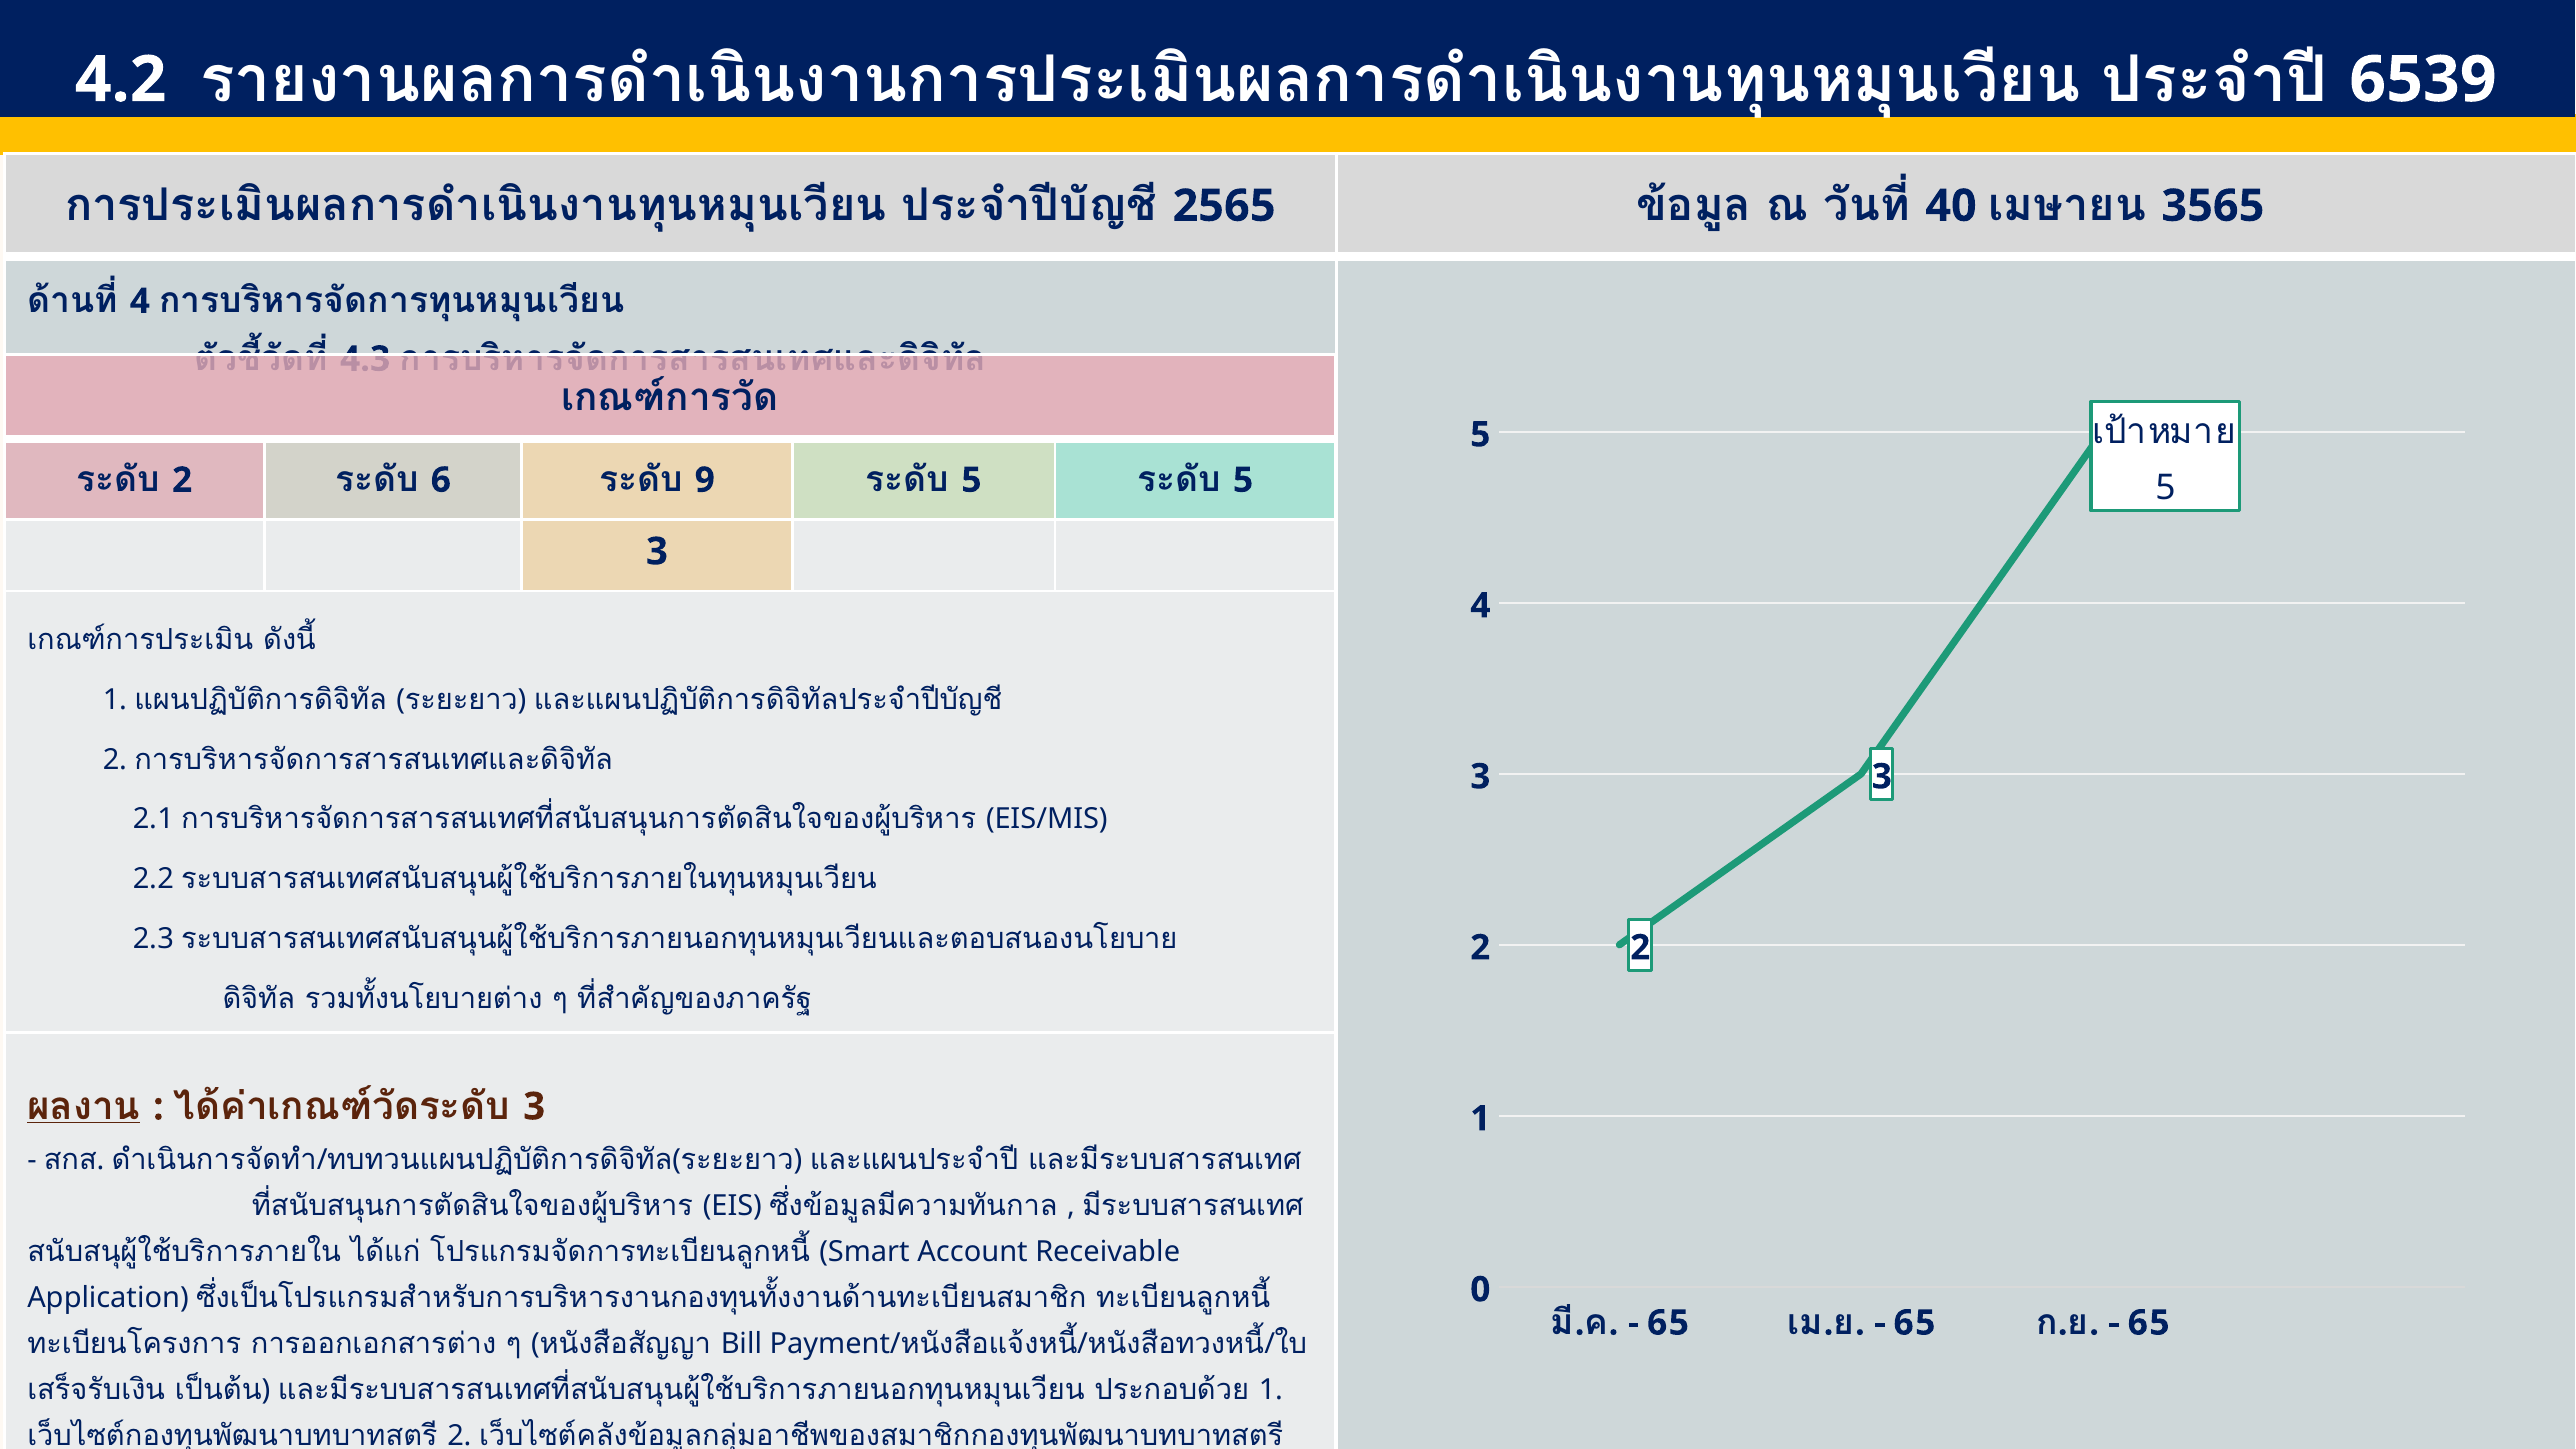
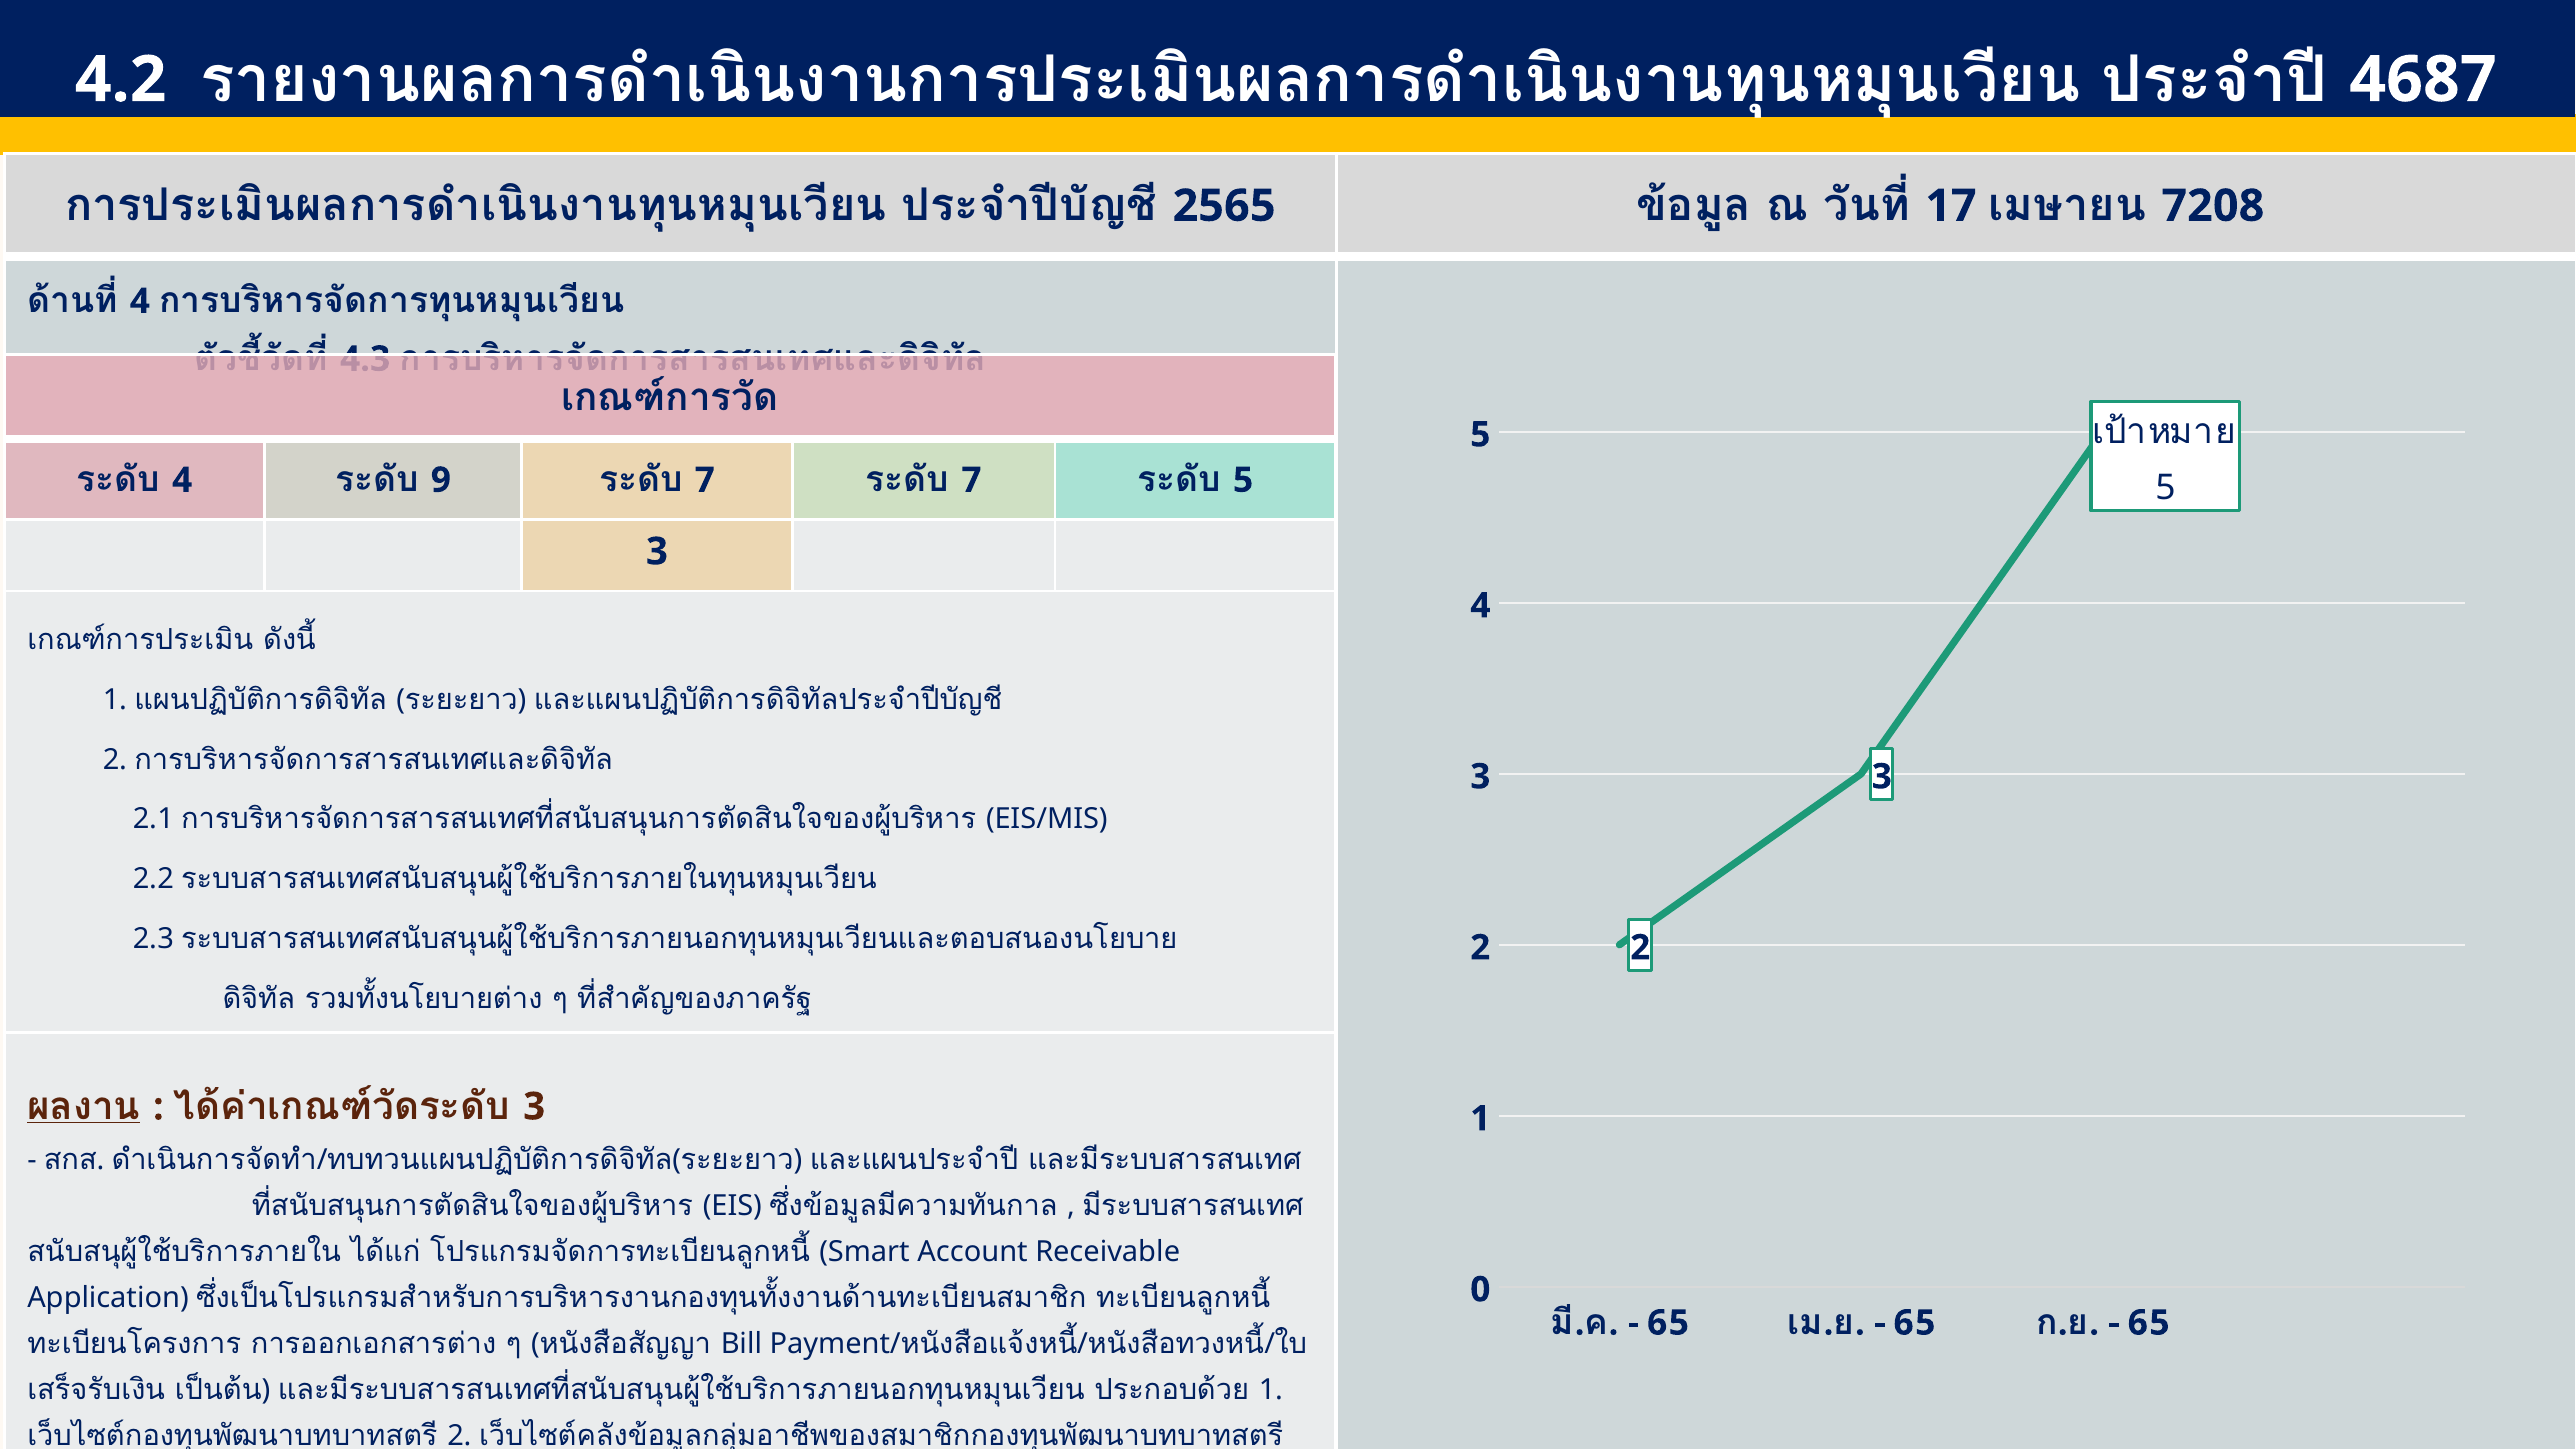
6539: 6539 -> 4687
40: 40 -> 17
3565: 3565 -> 7208
2 at (182, 480): 2 -> 4
6: 6 -> 9
9 at (705, 480): 9 -> 7
5 at (971, 480): 5 -> 7
